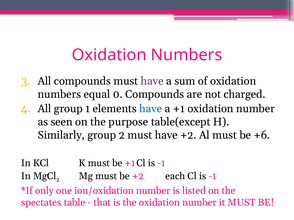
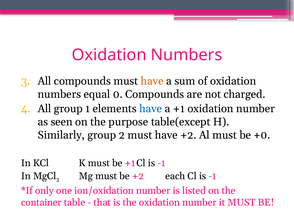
have at (152, 81) colour: purple -> orange
+6: +6 -> +0
spectates: spectates -> container
